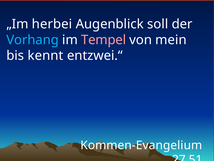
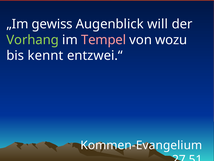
herbei: herbei -> gewiss
soll: soll -> will
Vorhang colour: light blue -> light green
mein: mein -> wozu
